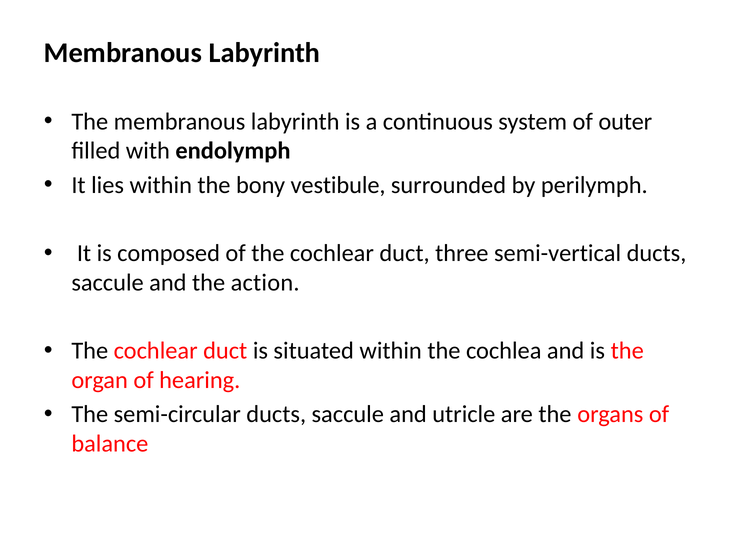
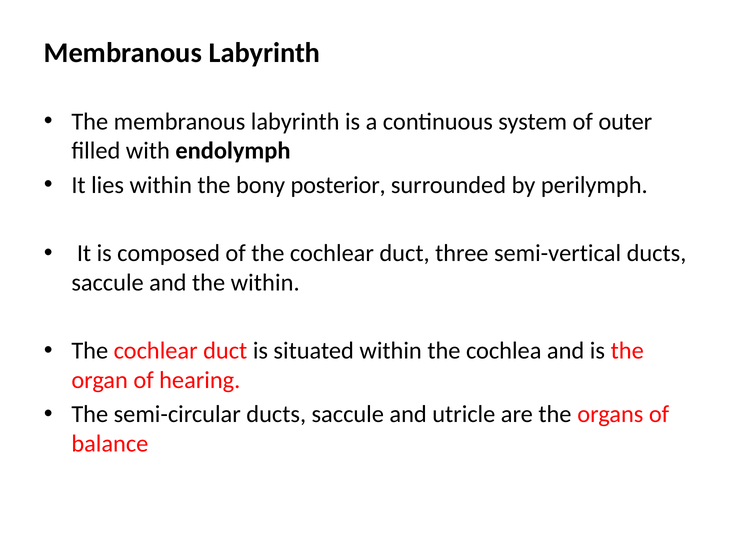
vestibule: vestibule -> posterior
the action: action -> within
